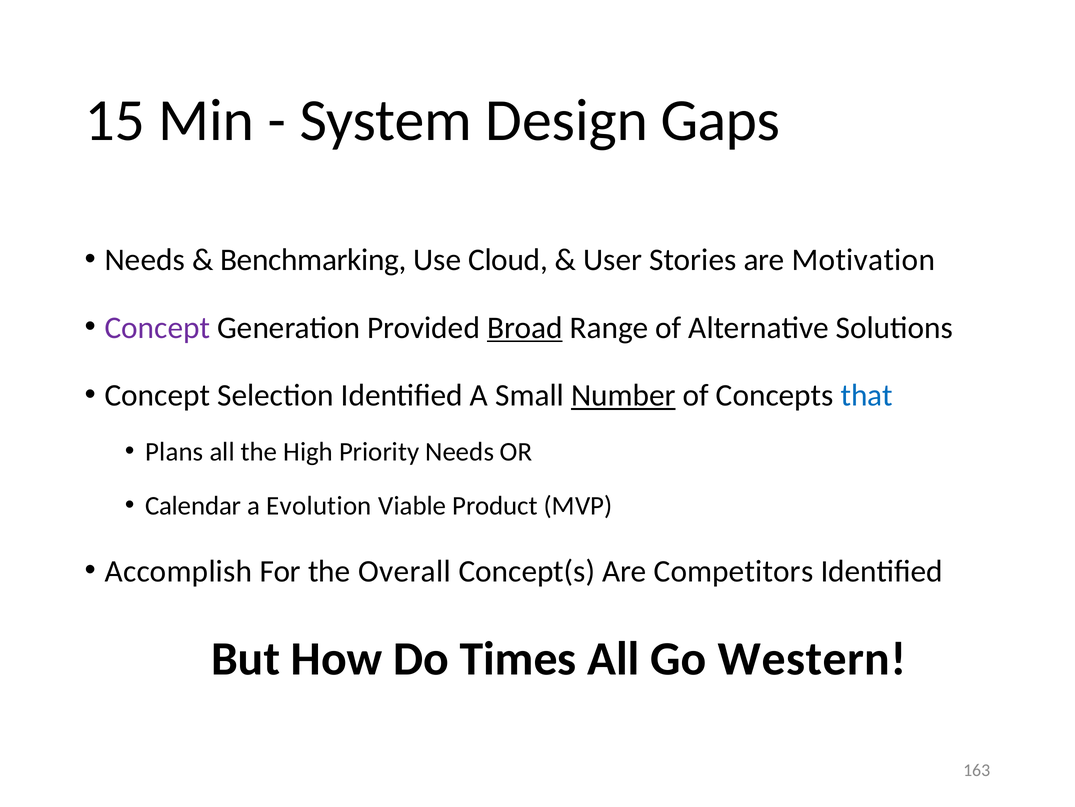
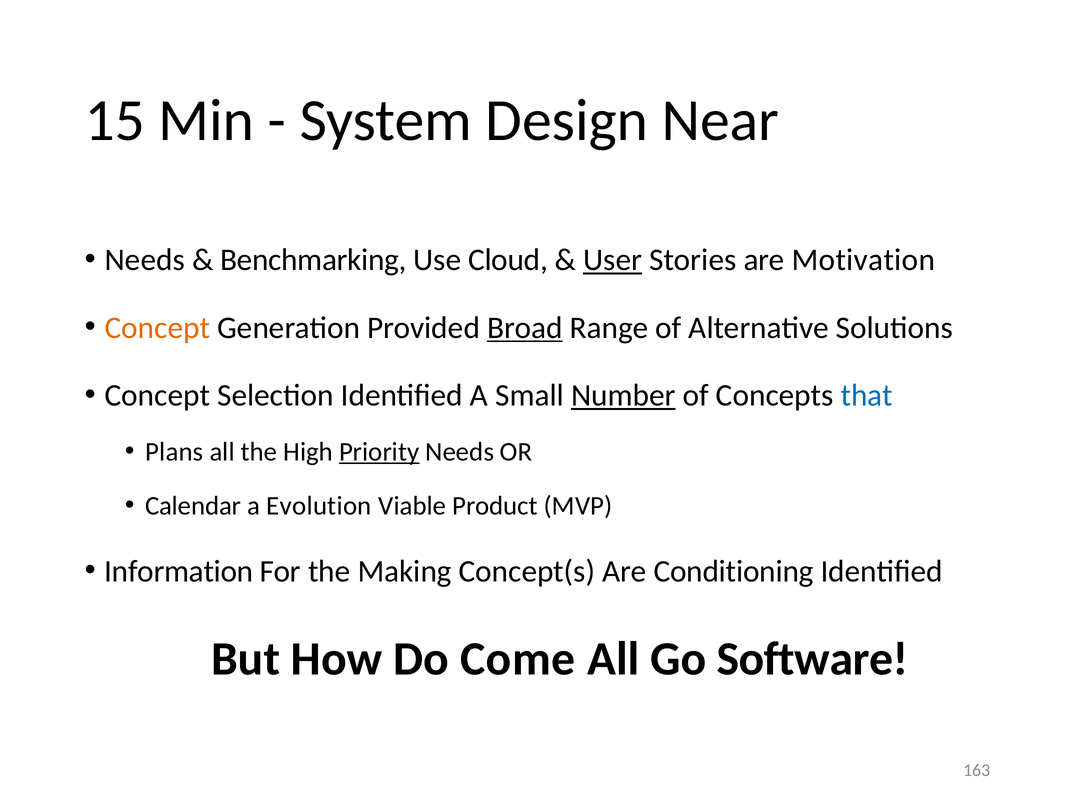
Gaps: Gaps -> Near
User underline: none -> present
Concept at (157, 327) colour: purple -> orange
Priority underline: none -> present
Accomplish: Accomplish -> Information
Overall: Overall -> Making
Competitors: Competitors -> Conditioning
Times: Times -> Come
Western: Western -> Software
